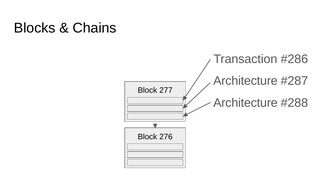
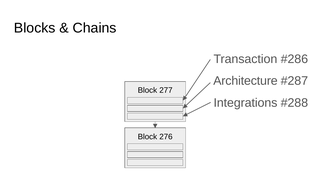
Architecture at (245, 103): Architecture -> Integrations
